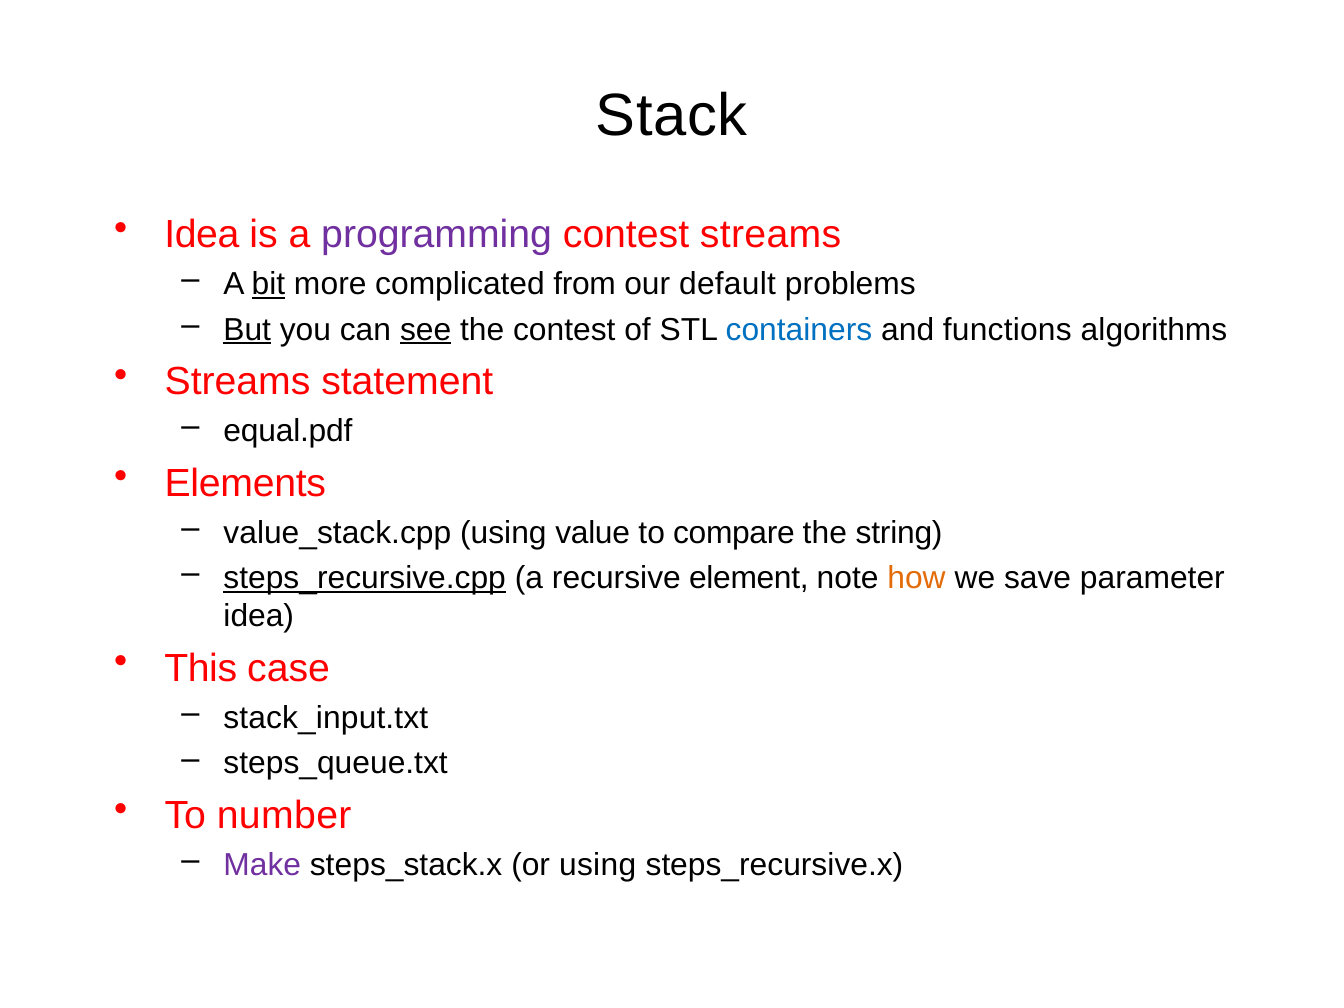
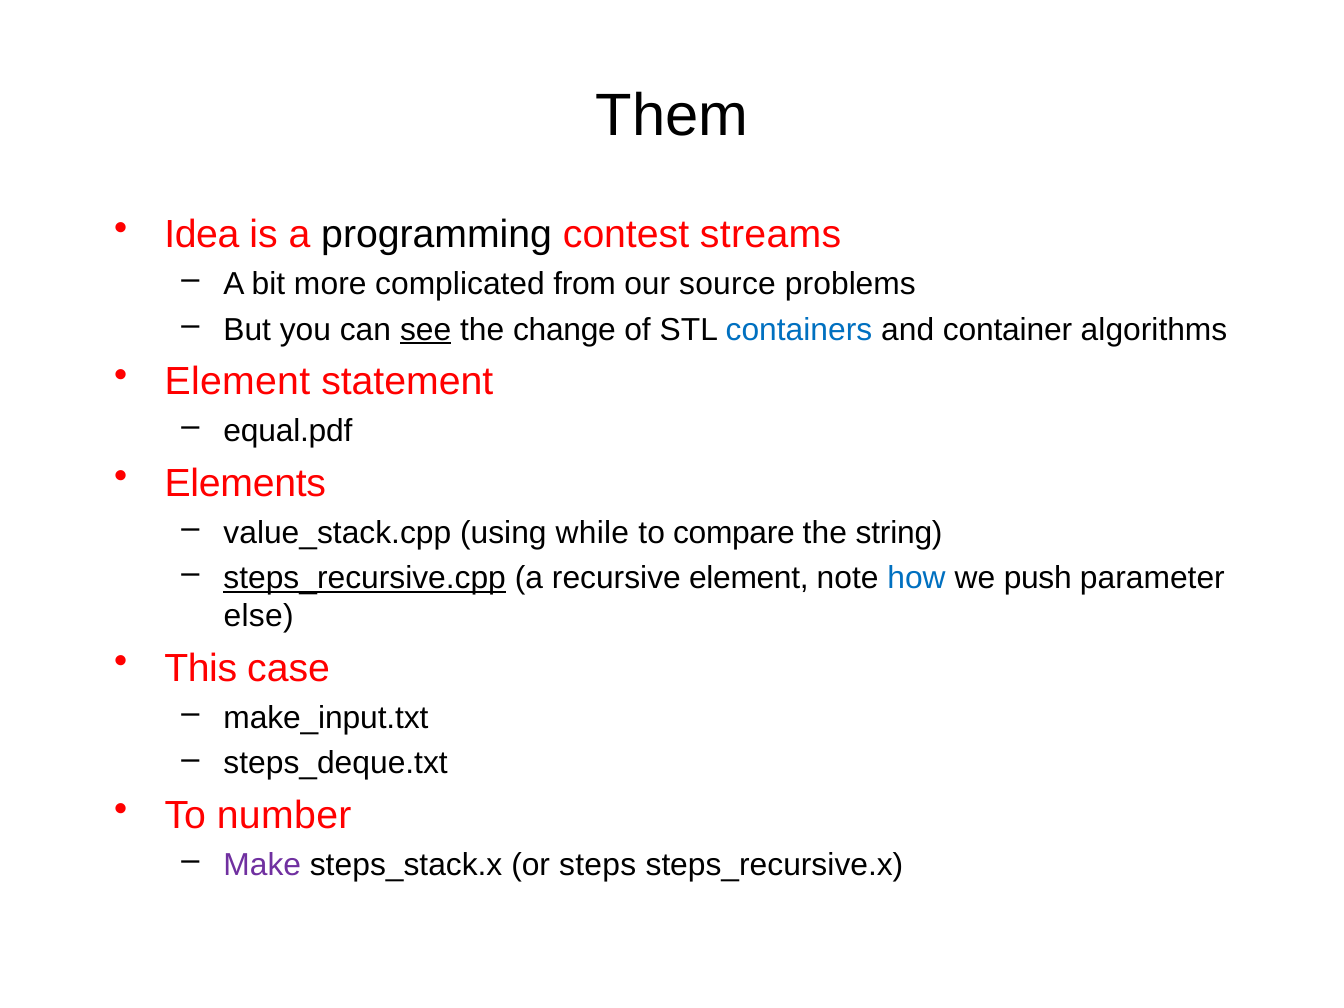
Stack: Stack -> Them
programming colour: purple -> black
bit underline: present -> none
default: default -> source
But underline: present -> none
the contest: contest -> change
functions: functions -> container
Streams at (238, 382): Streams -> Element
value: value -> while
how colour: orange -> blue
save: save -> push
idea at (259, 616): idea -> else
stack_input.txt: stack_input.txt -> make_input.txt
steps_queue.txt: steps_queue.txt -> steps_deque.txt
or using: using -> steps
